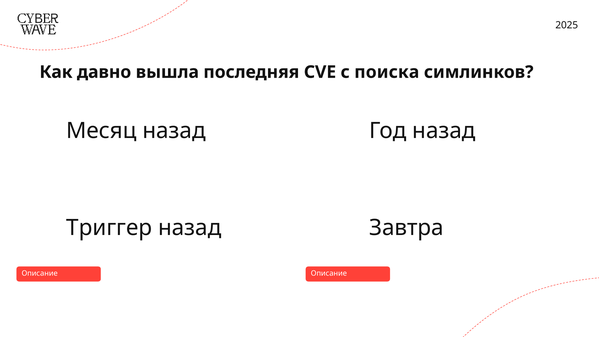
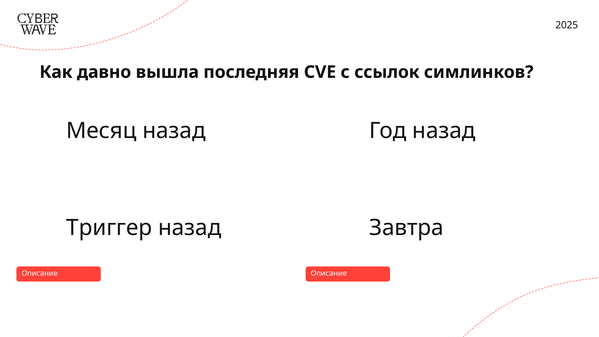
поиска: поиска -> ссылок
